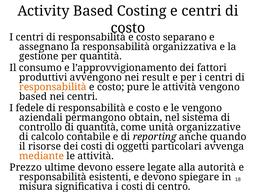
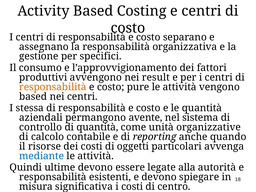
per quantità: quantità -> specifici
fedele: fedele -> stessa
le vengono: vengono -> quantità
obtain: obtain -> avente
mediante colour: orange -> blue
Prezzo: Prezzo -> Quindi
